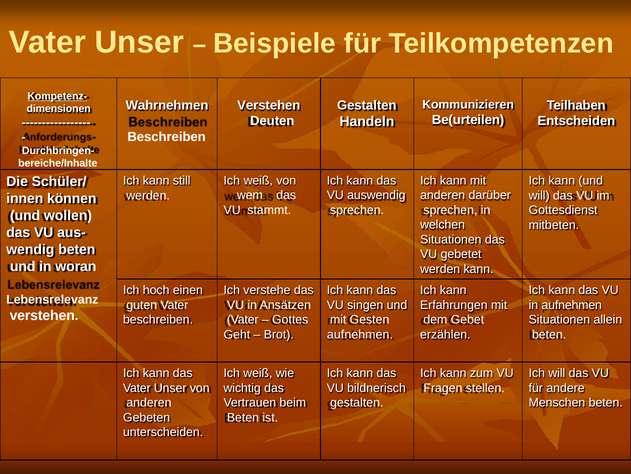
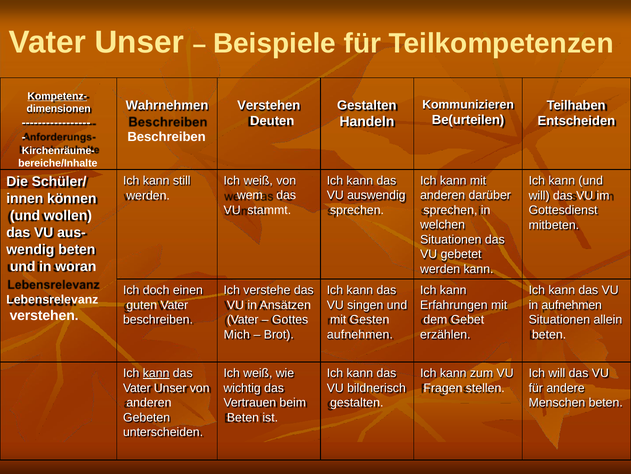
Durchbringen-: Durchbringen- -> Kirchenräume-
hoch: hoch -> doch
Geht: Geht -> Mich
kann at (156, 373) underline: none -> present
